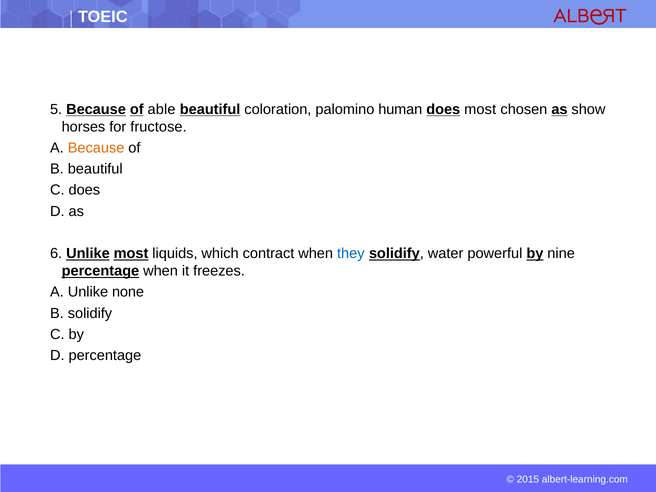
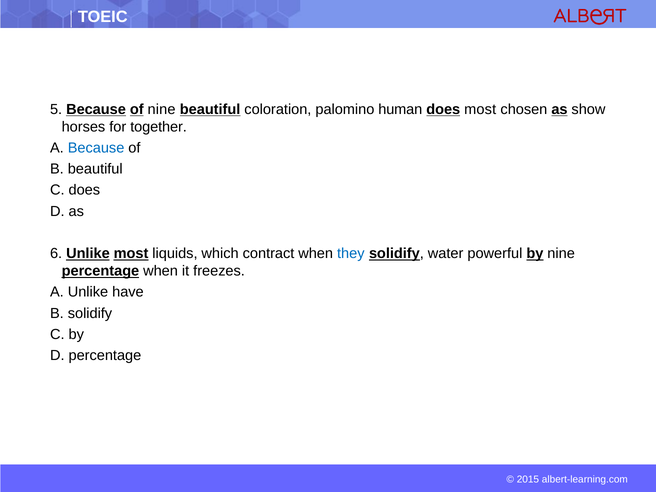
of able: able -> nine
fructose: fructose -> together
Because at (96, 148) colour: orange -> blue
none: none -> have
